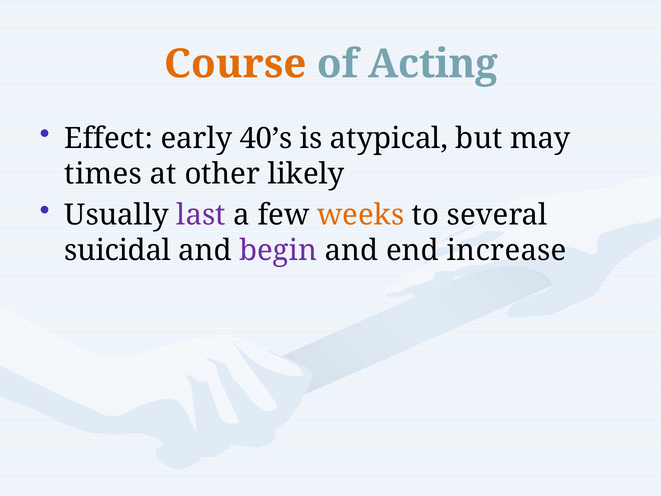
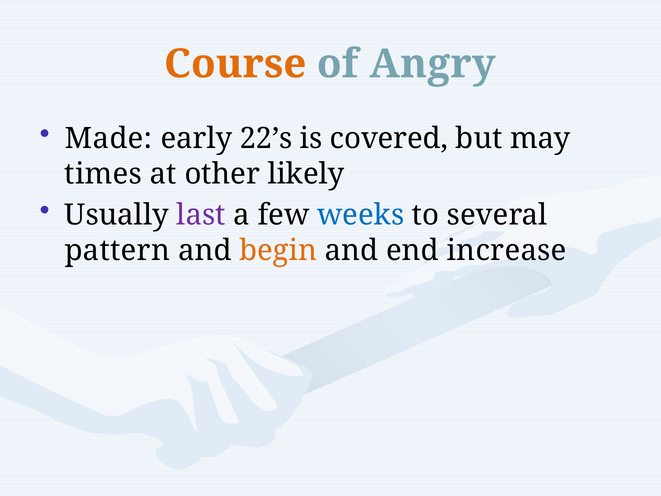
Acting: Acting -> Angry
Effect: Effect -> Made
40’s: 40’s -> 22’s
atypical: atypical -> covered
weeks colour: orange -> blue
suicidal: suicidal -> pattern
begin colour: purple -> orange
